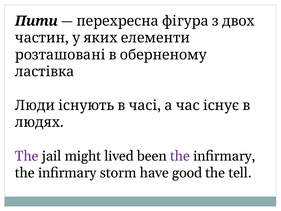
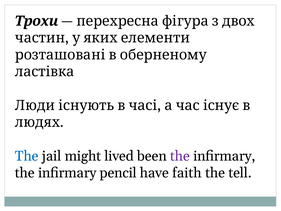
Пити: Пити -> Трохи
The at (27, 156) colour: purple -> blue
storm: storm -> pencil
good: good -> faith
